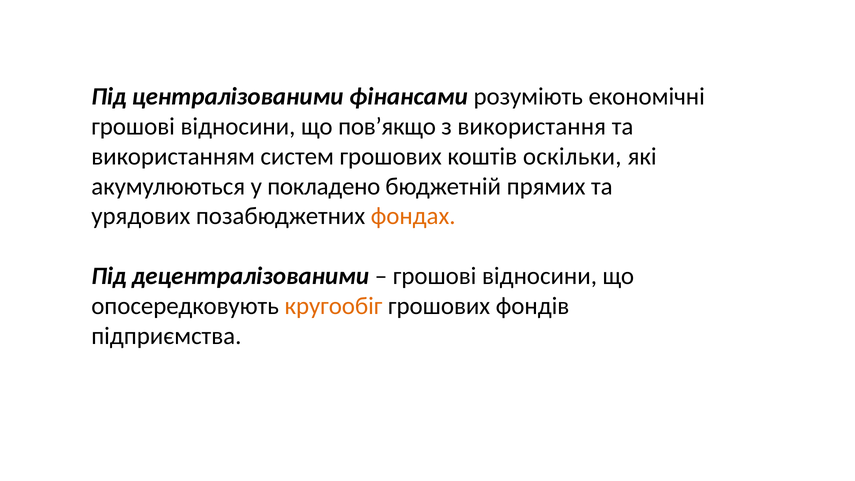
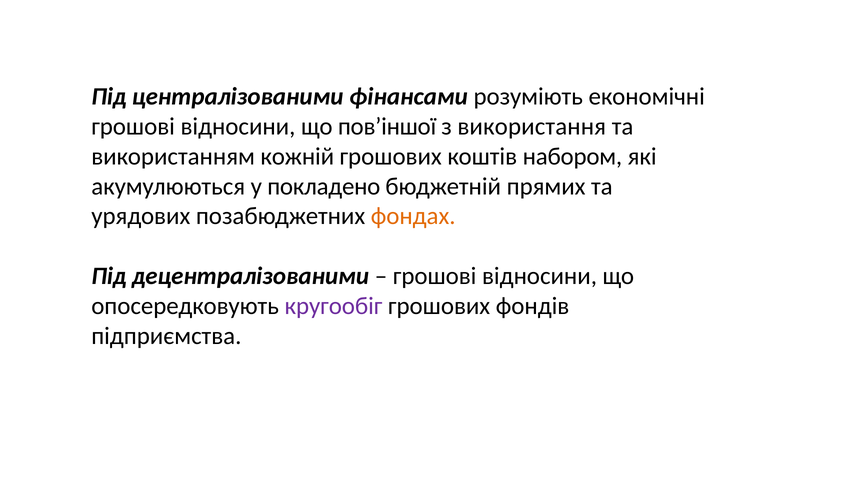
пов’якщо: пов’якщо -> пов’іншої
систем: систем -> кожній
оскільки: оскільки -> набором
кругообіг colour: orange -> purple
